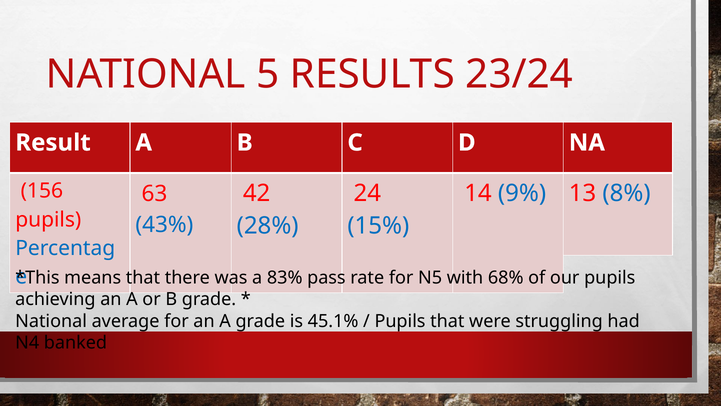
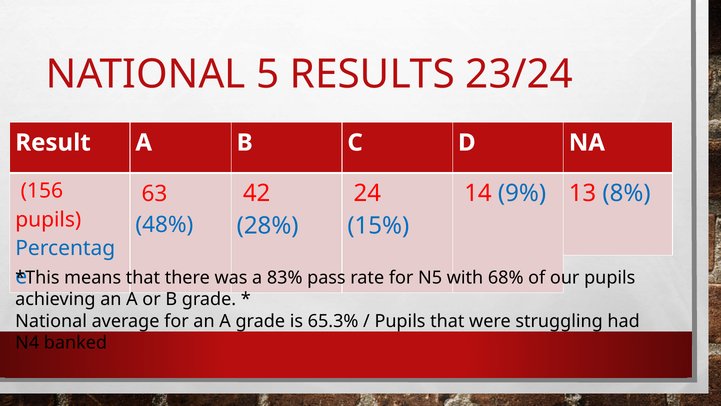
43%: 43% -> 48%
45.1%: 45.1% -> 65.3%
